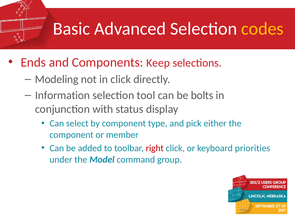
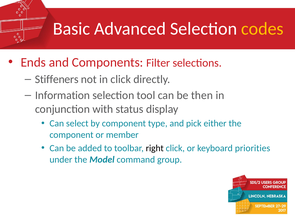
Keep: Keep -> Filter
Modeling: Modeling -> Stiffeners
bolts: bolts -> then
right colour: red -> black
